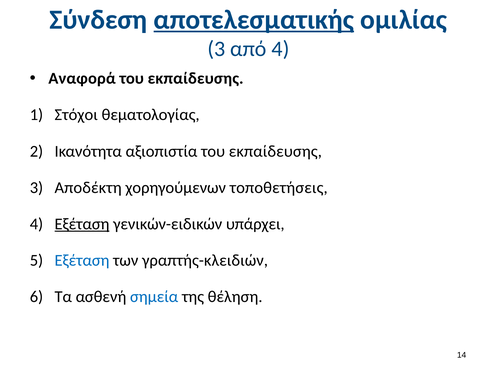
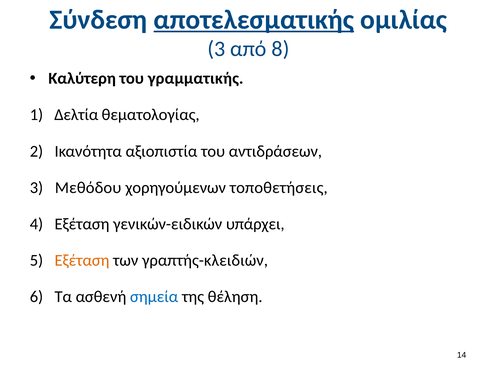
από 4: 4 -> 8
Αναφορά: Αναφορά -> Καλύτερη
εκπαίδευσης at (196, 78): εκπαίδευσης -> γραμματικής
Στόχοι: Στόχοι -> Δελτία
εκπαίδευσης at (275, 151): εκπαίδευσης -> αντιδράσεων
Αποδέκτη: Αποδέκτη -> Μεθόδου
Εξέταση at (82, 224) underline: present -> none
Εξέταση at (82, 260) colour: blue -> orange
